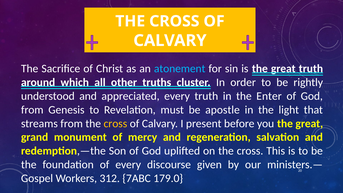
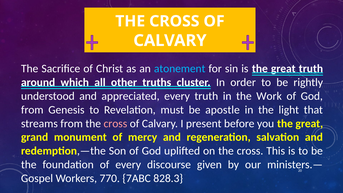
Enter: Enter -> Work
cross at (115, 123) colour: yellow -> pink
312: 312 -> 770
179.0: 179.0 -> 828.3
